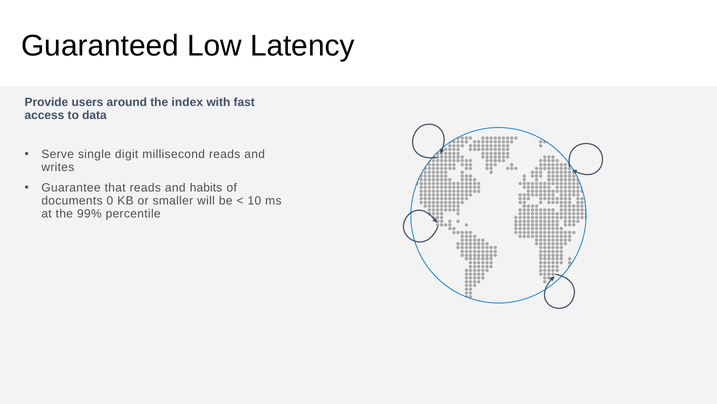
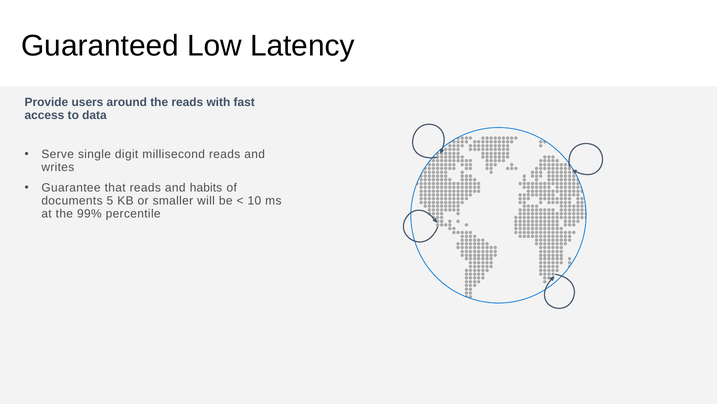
the index: index -> reads
0: 0 -> 5
